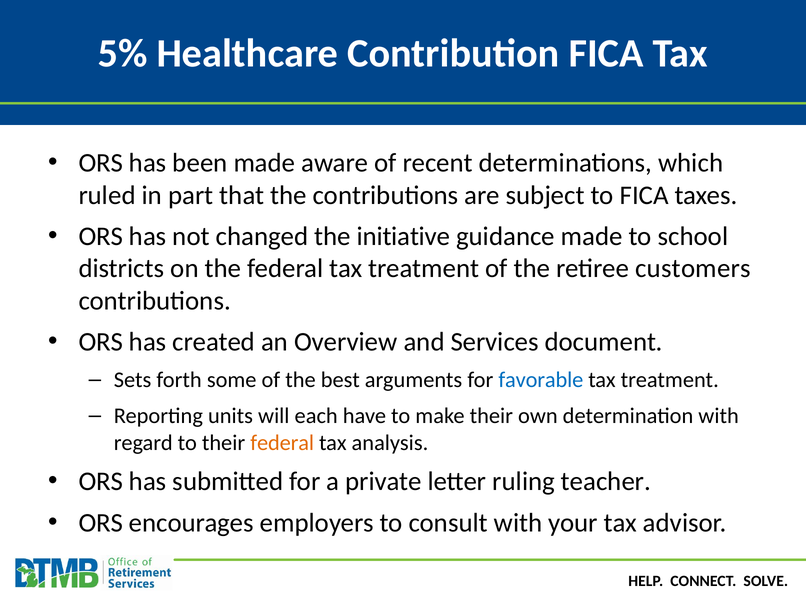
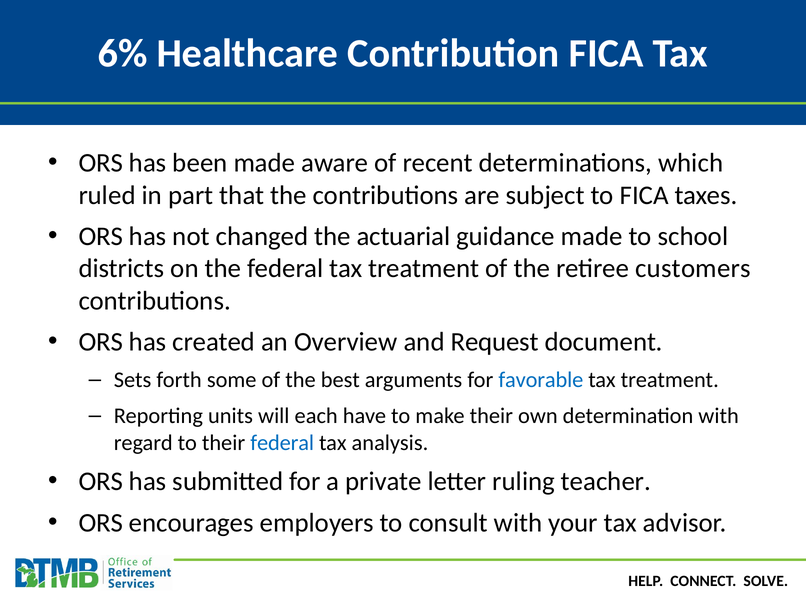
5%: 5% -> 6%
initiative: initiative -> actuarial
Services: Services -> Request
federal at (282, 443) colour: orange -> blue
